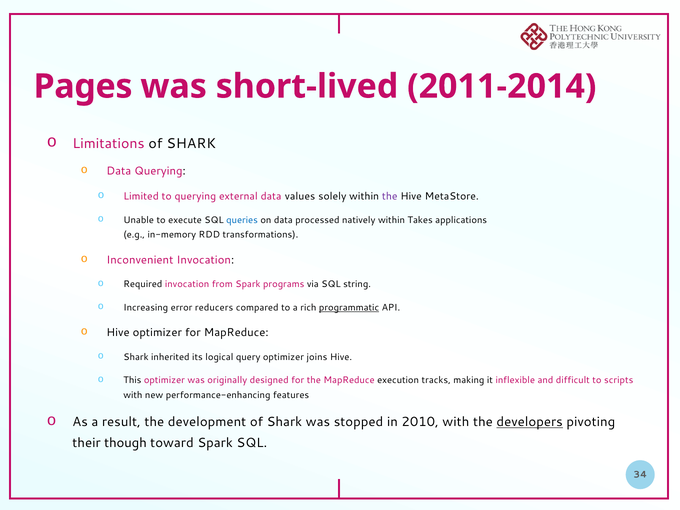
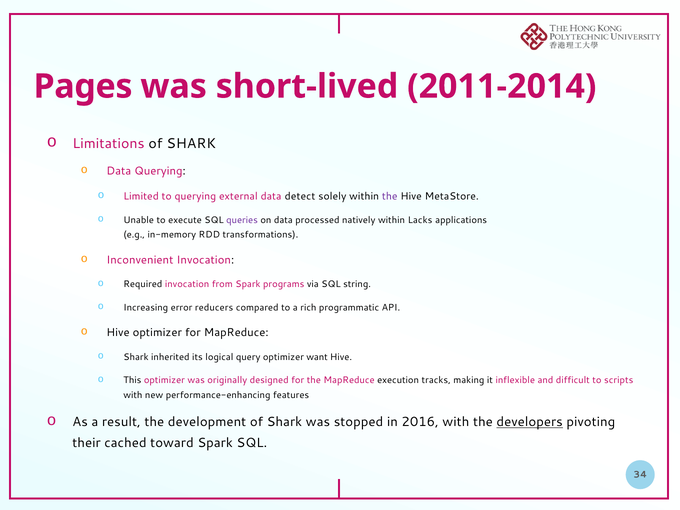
values: values -> detect
queries colour: blue -> purple
Takes: Takes -> Lacks
programmatic underline: present -> none
joins: joins -> want
2010: 2010 -> 2016
though: though -> cached
